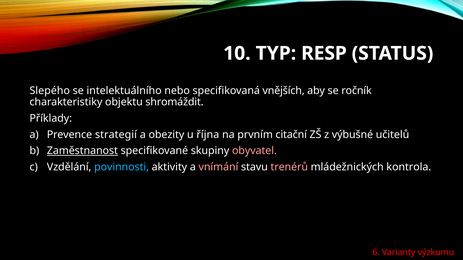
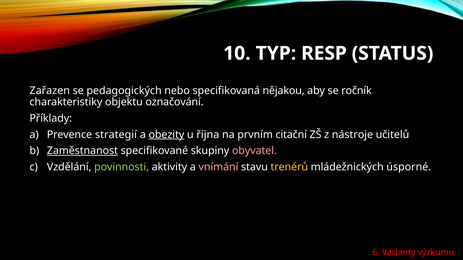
Slepého: Slepého -> Zařazen
intelektuálního: intelektuálního -> pedagogických
vnějších: vnějších -> nějakou
shromáždit: shromáždit -> označování
obezity underline: none -> present
výbušné: výbušné -> nástroje
povinnosti colour: light blue -> light green
trenérů colour: pink -> yellow
kontrola: kontrola -> úsporné
